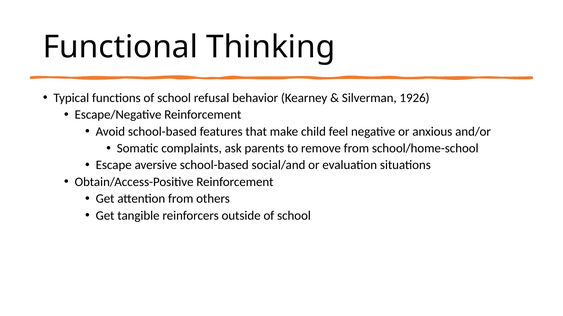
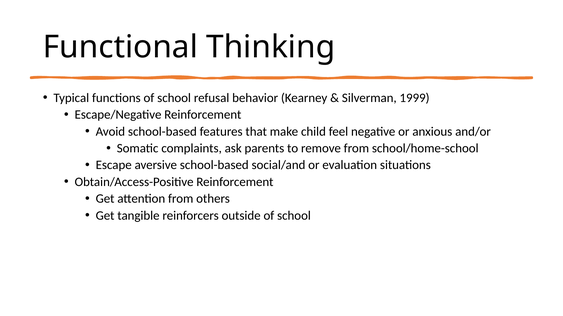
1926: 1926 -> 1999
